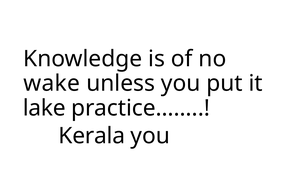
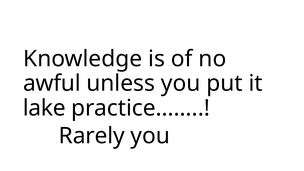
wake: wake -> awful
Kerala: Kerala -> Rarely
